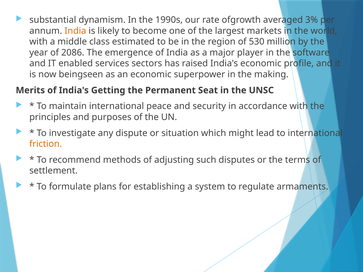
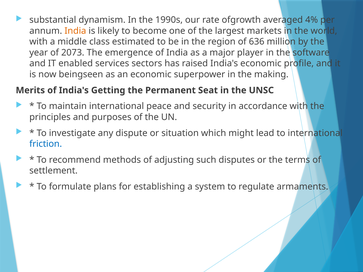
3%: 3% -> 4%
530: 530 -> 636
2086: 2086 -> 2073
friction colour: orange -> blue
